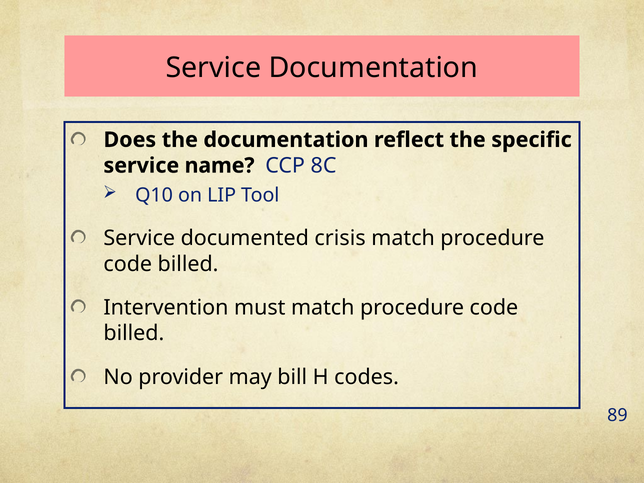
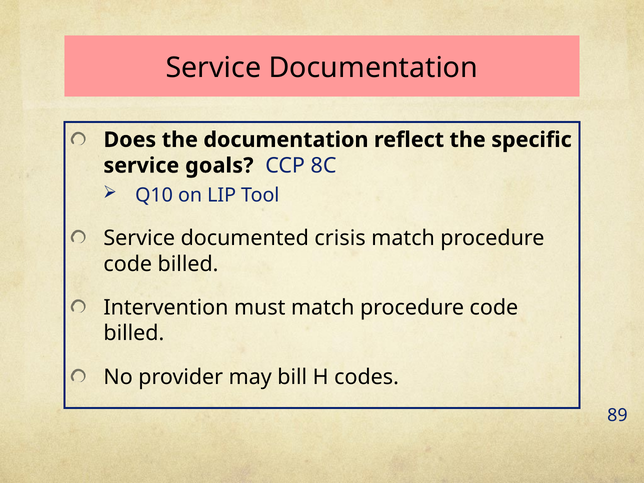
name: name -> goals
